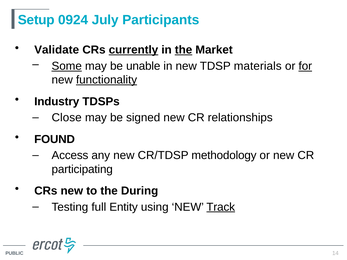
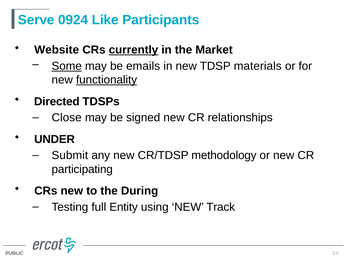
Setup: Setup -> Serve
July: July -> Like
Validate: Validate -> Website
the at (184, 50) underline: present -> none
unable: unable -> emails
for underline: present -> none
Industry: Industry -> Directed
FOUND: FOUND -> UNDER
Access: Access -> Submit
Track underline: present -> none
